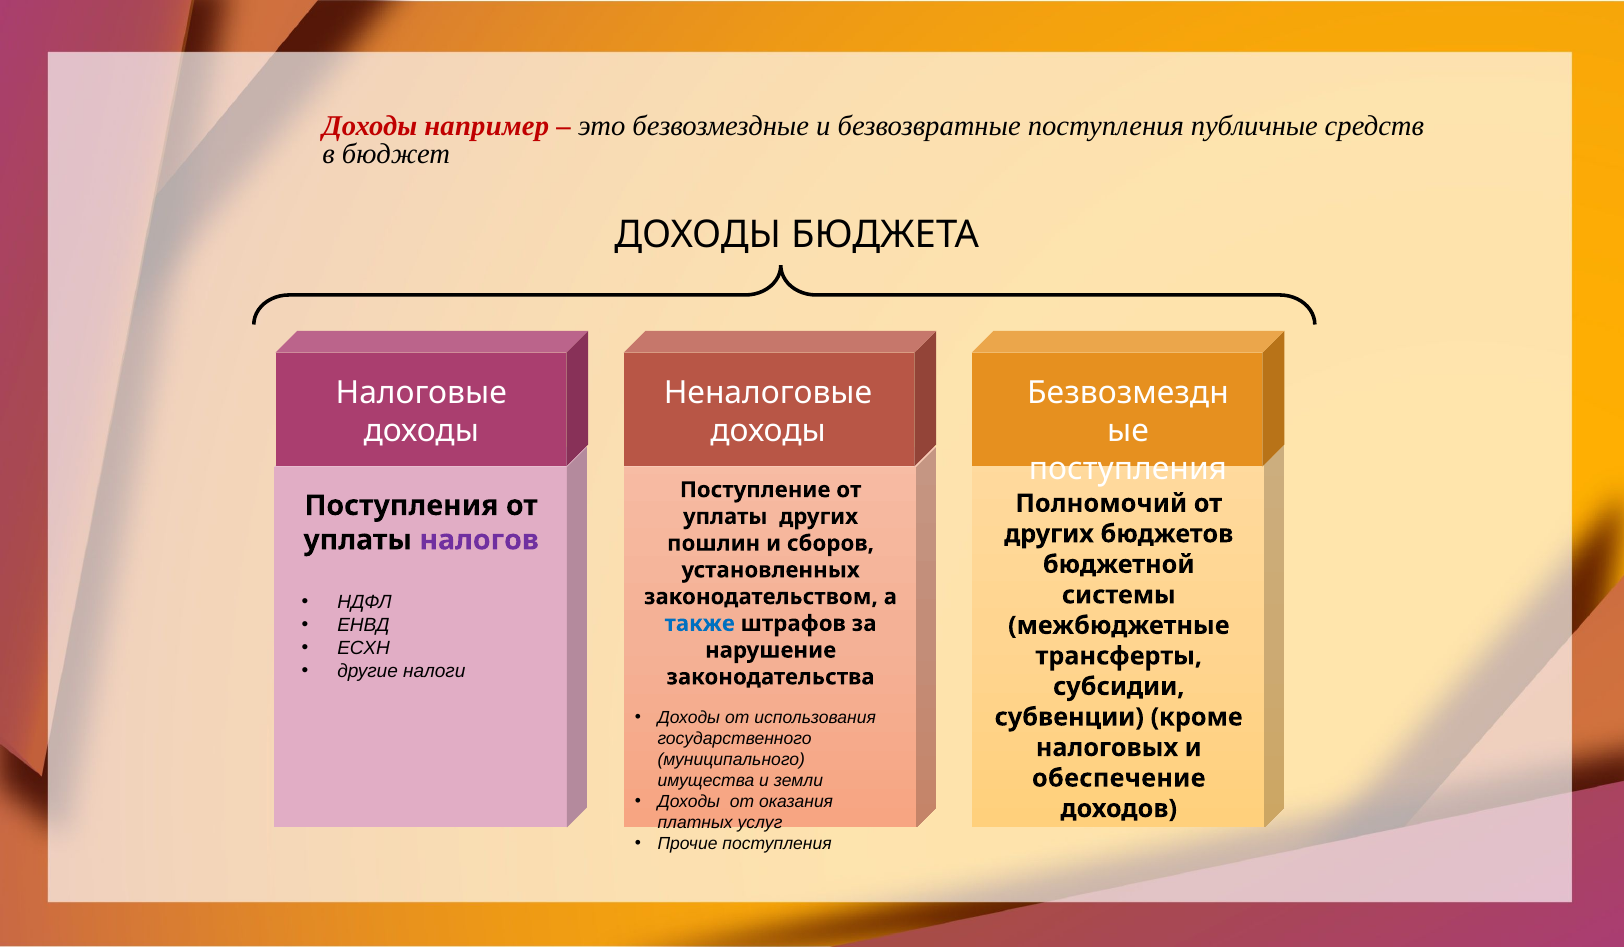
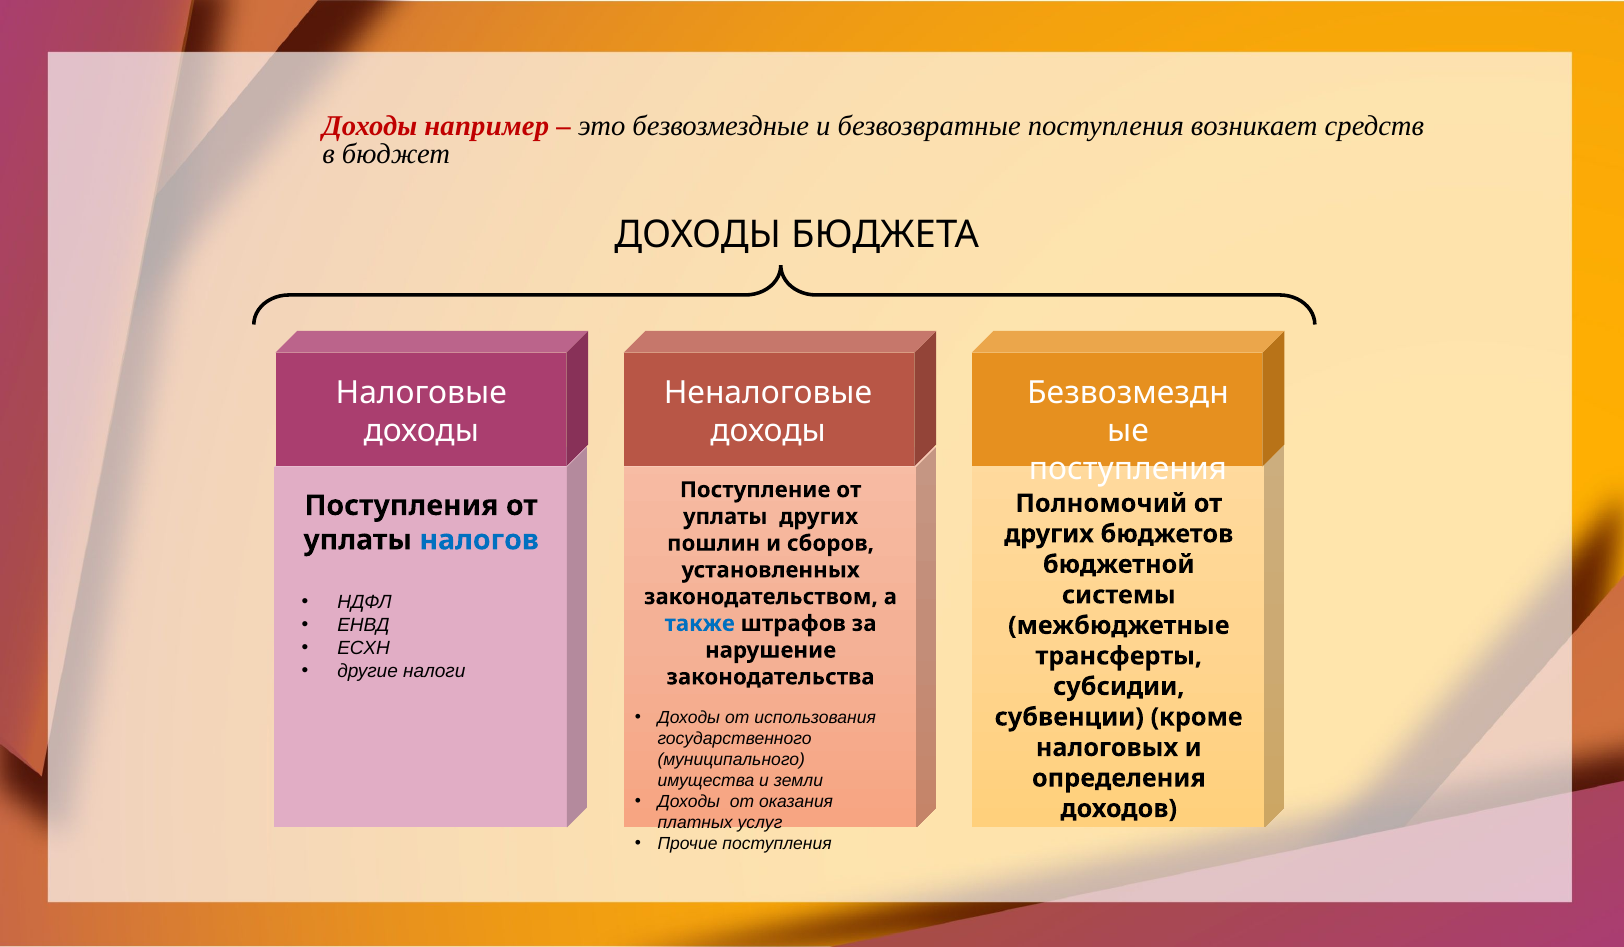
публичные: публичные -> возникает
налогов colour: purple -> blue
обеспечение: обеспечение -> определения
